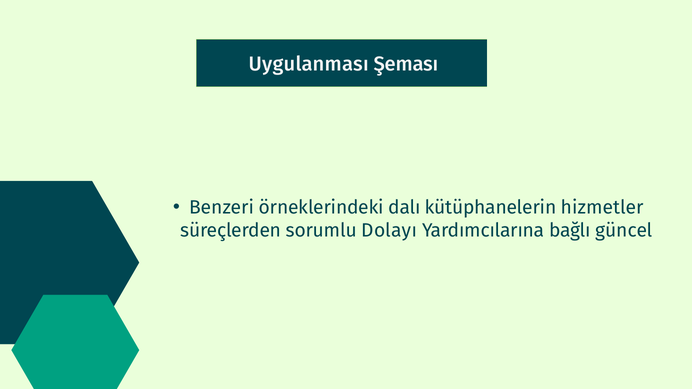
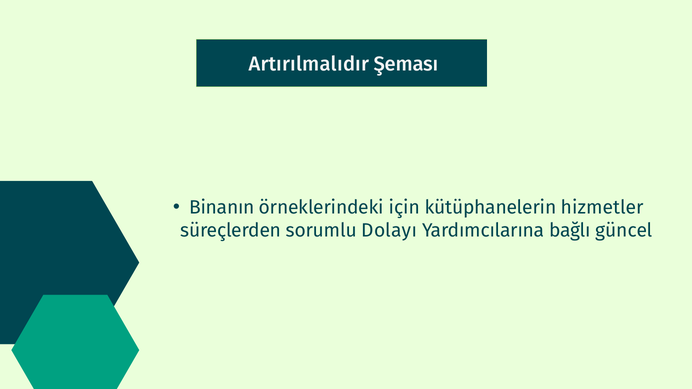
Uygulanması: Uygulanması -> Artırılmalıdır
Benzeri: Benzeri -> Binanın
dalı: dalı -> için
